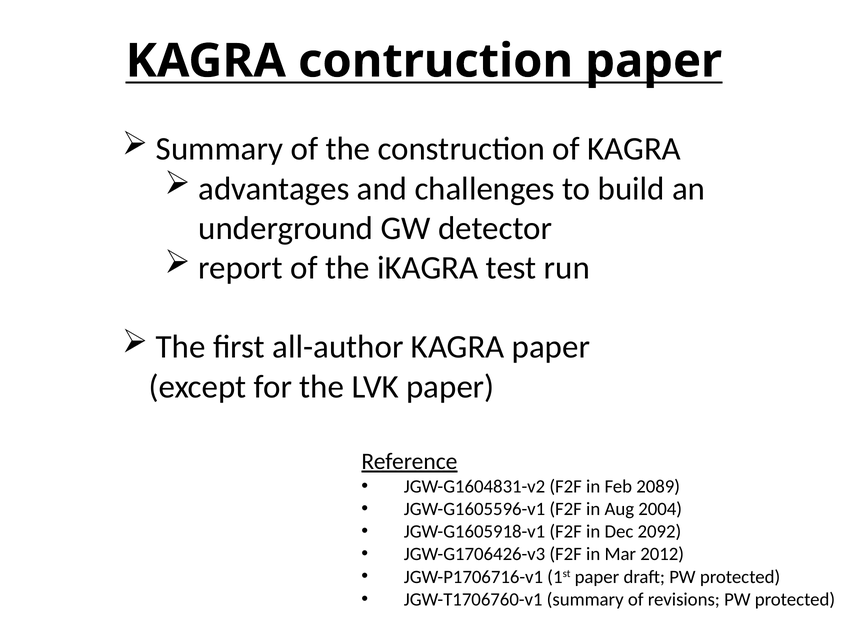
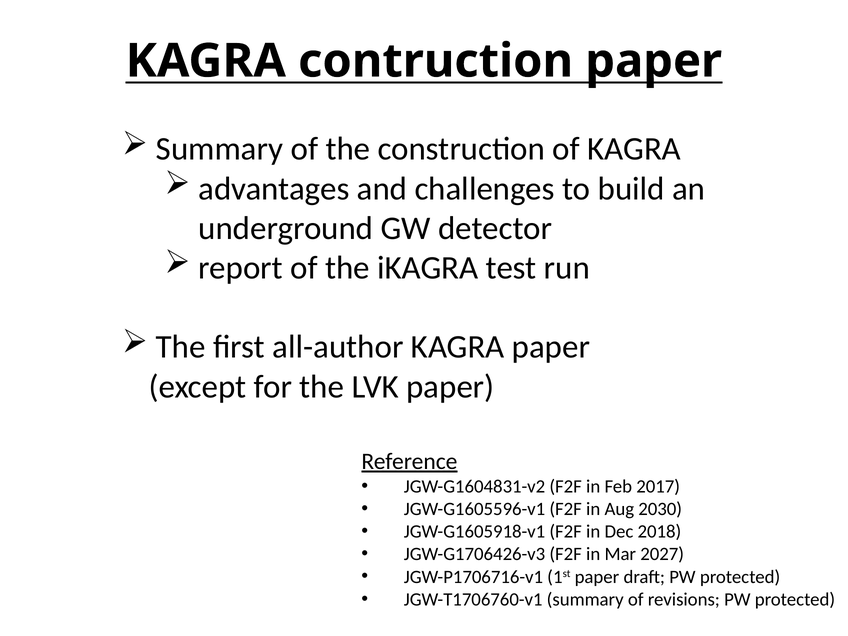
2089: 2089 -> 2017
2004: 2004 -> 2030
2092: 2092 -> 2018
2012: 2012 -> 2027
